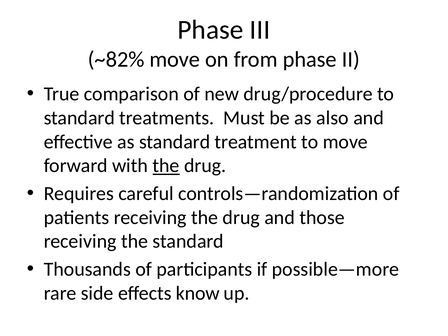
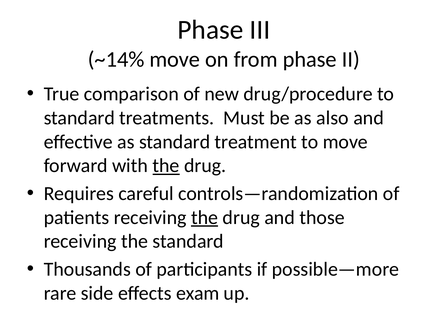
~82%: ~82% -> ~14%
the at (205, 217) underline: none -> present
know: know -> exam
